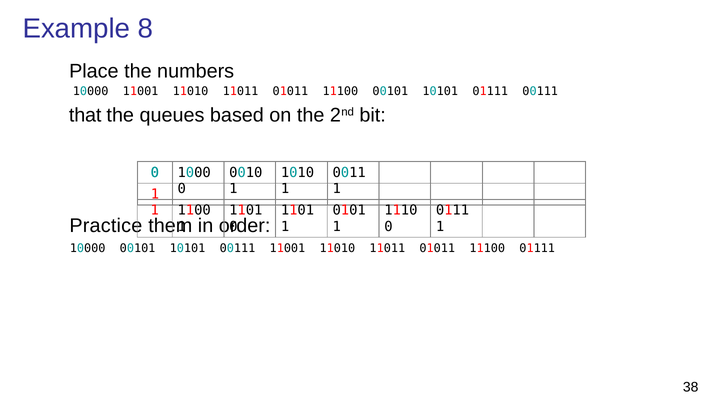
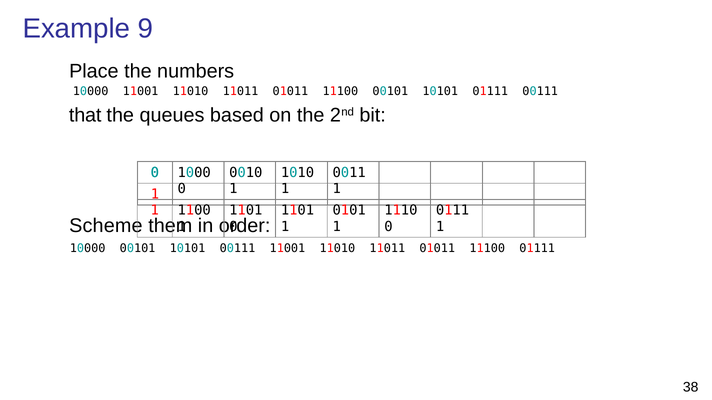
8: 8 -> 9
Practice: Practice -> Scheme
